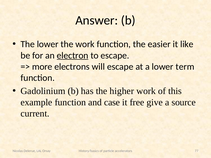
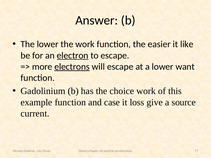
electrons underline: none -> present
term: term -> want
higher: higher -> choice
free: free -> loss
